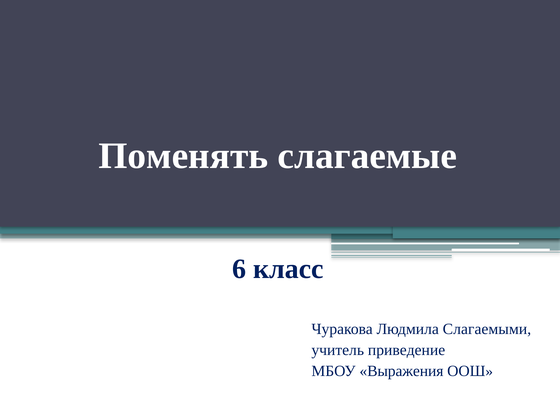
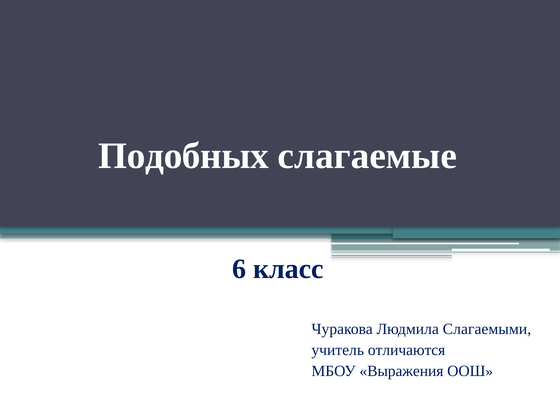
Поменять: Поменять -> Подобных
приведение: приведение -> отличаются
